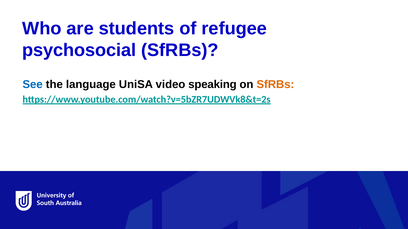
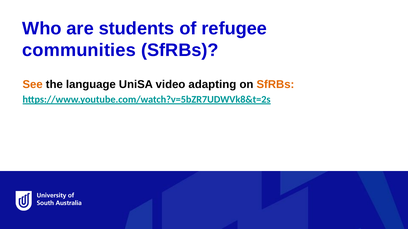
psychosocial: psychosocial -> communities
See colour: blue -> orange
speaking: speaking -> adapting
